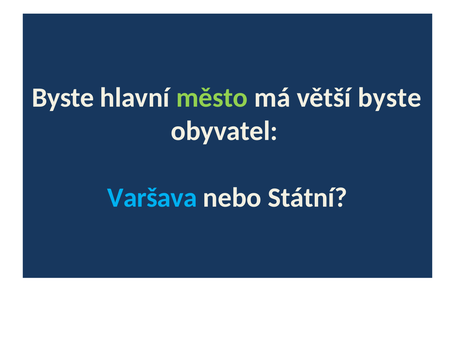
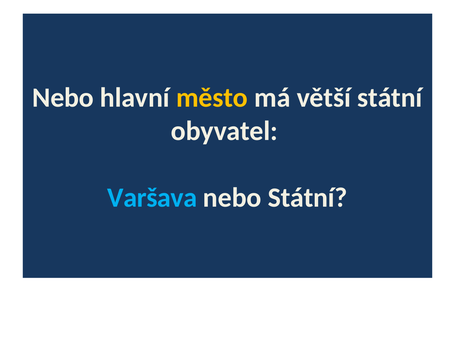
Byste at (63, 98): Byste -> Nebo
město colour: light green -> yellow
větší byste: byste -> státní
